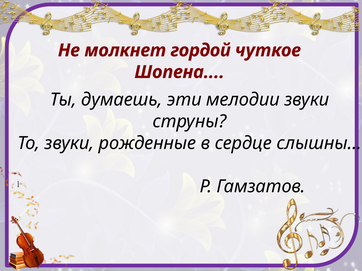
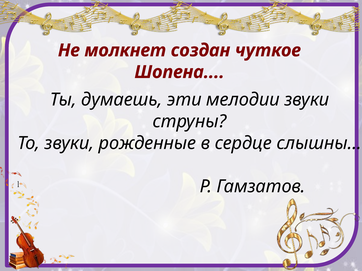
гордой: гордой -> создан
